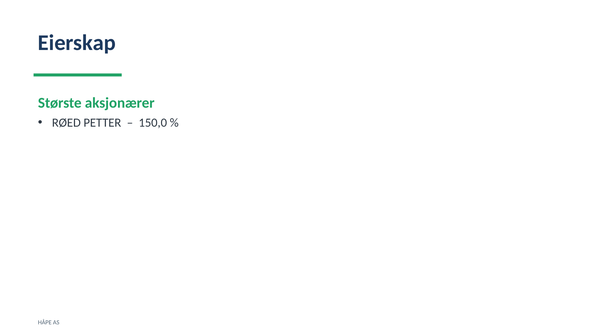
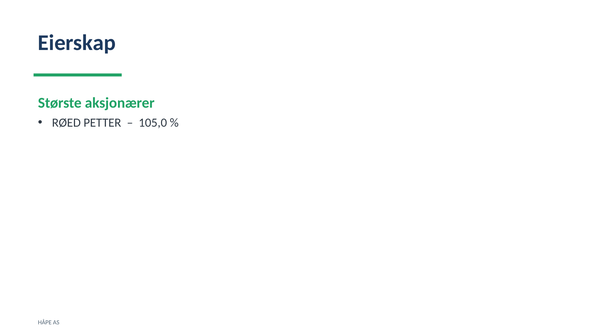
150,0: 150,0 -> 105,0
